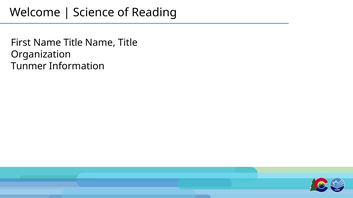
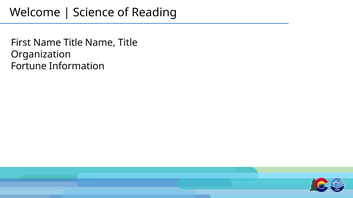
Tunmer: Tunmer -> Fortune
